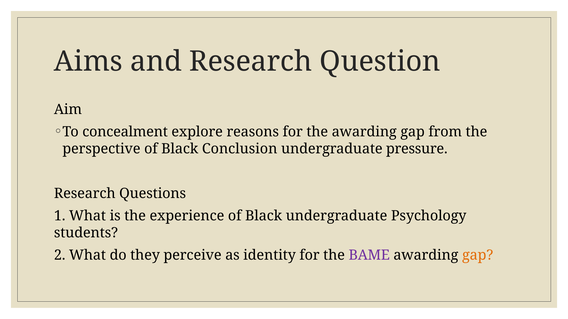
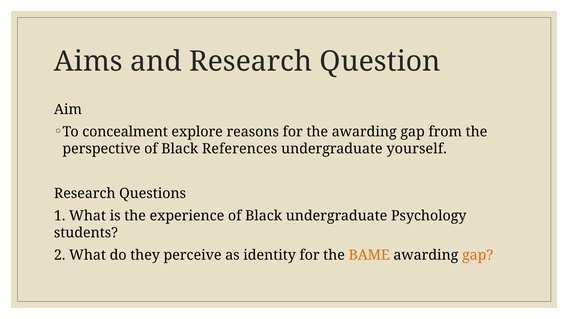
Conclusion: Conclusion -> References
pressure: pressure -> yourself
BAME colour: purple -> orange
